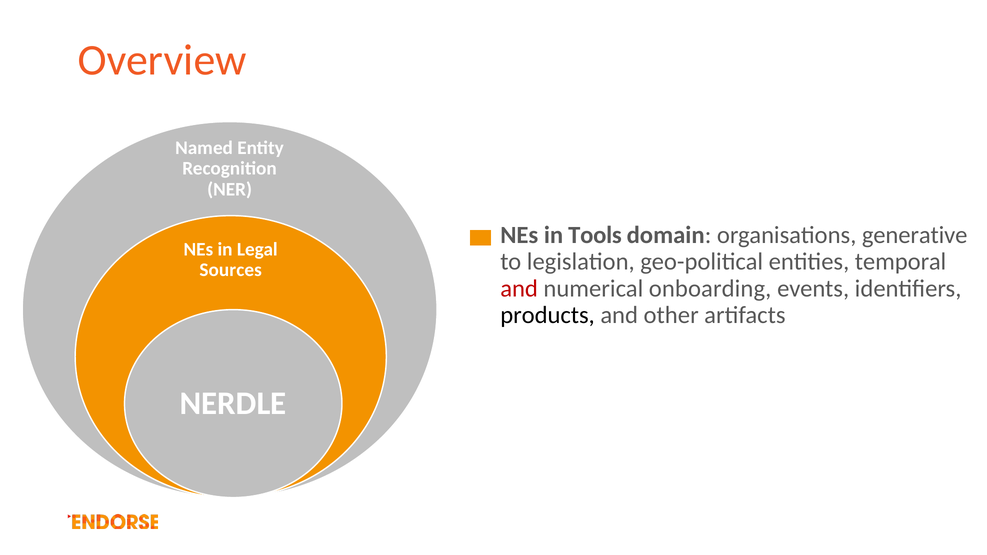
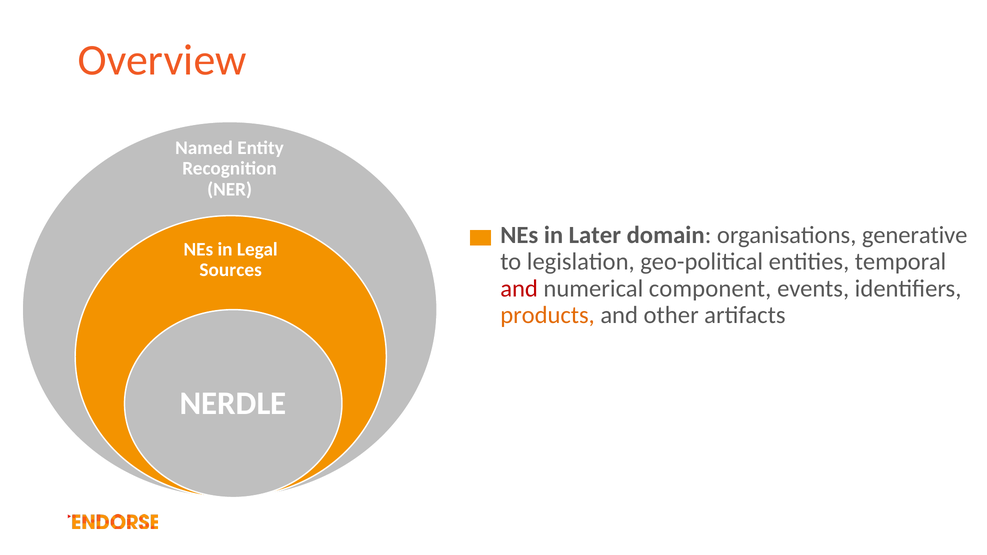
Tools: Tools -> Later
onboarding: onboarding -> component
products colour: black -> orange
